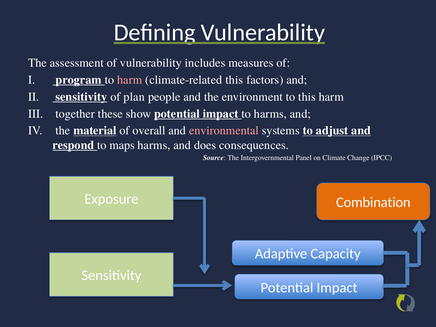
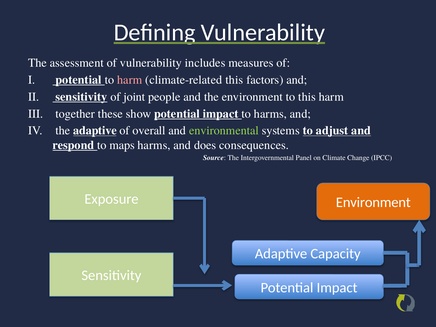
program at (79, 80): program -> potential
plan: plan -> joint
the material: material -> adaptive
environmental colour: pink -> light green
Combination at (373, 202): Combination -> Environment
